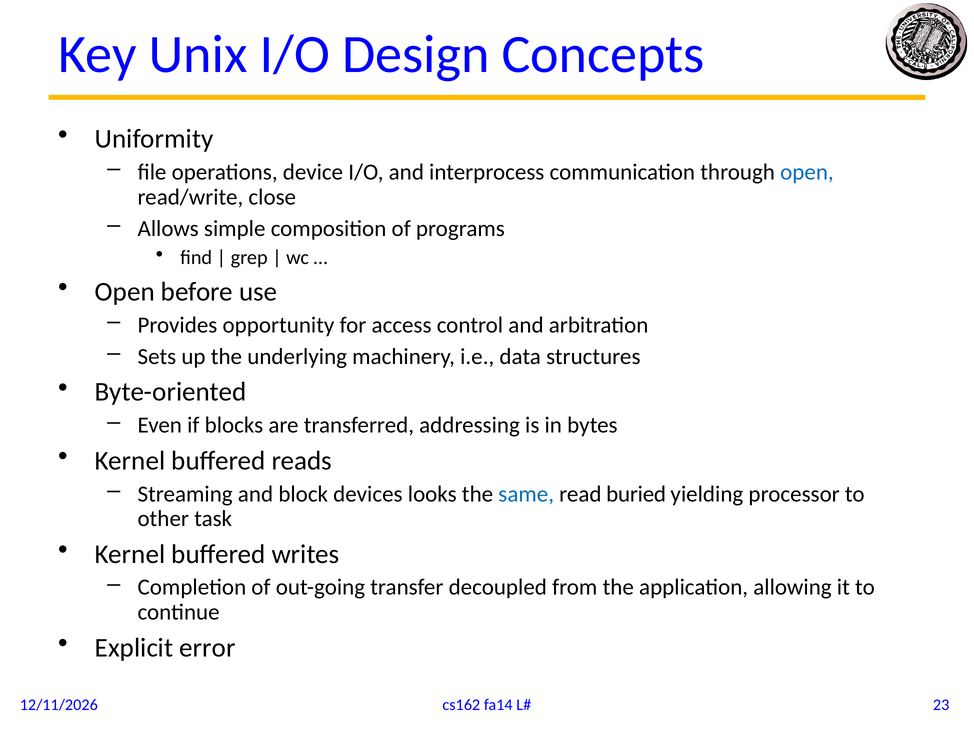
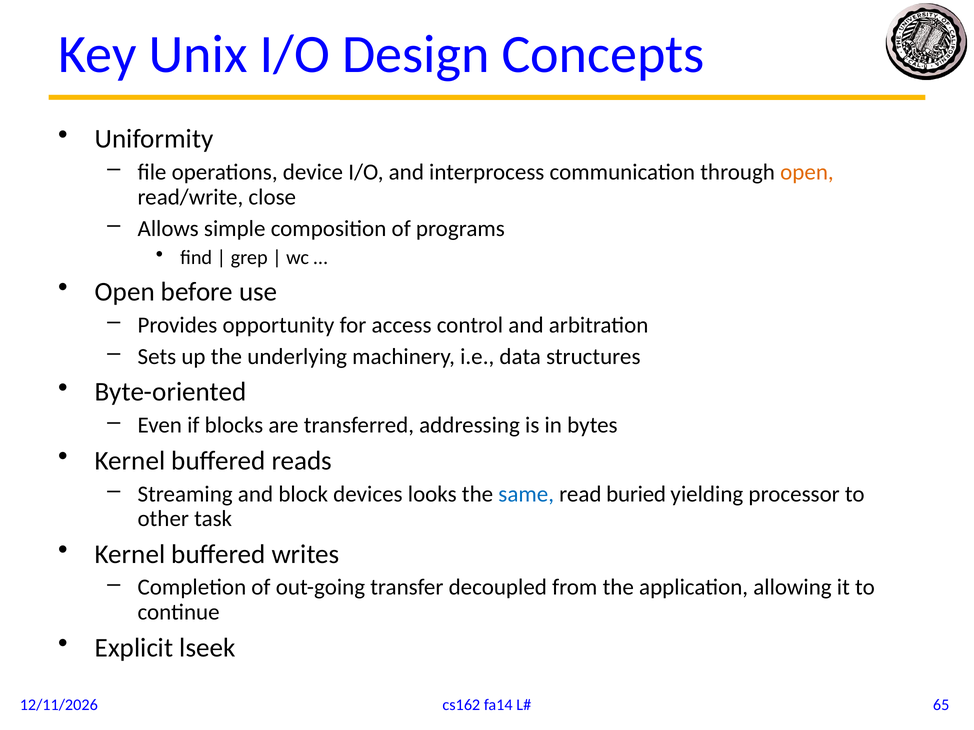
open at (807, 172) colour: blue -> orange
error: error -> lseek
23: 23 -> 65
